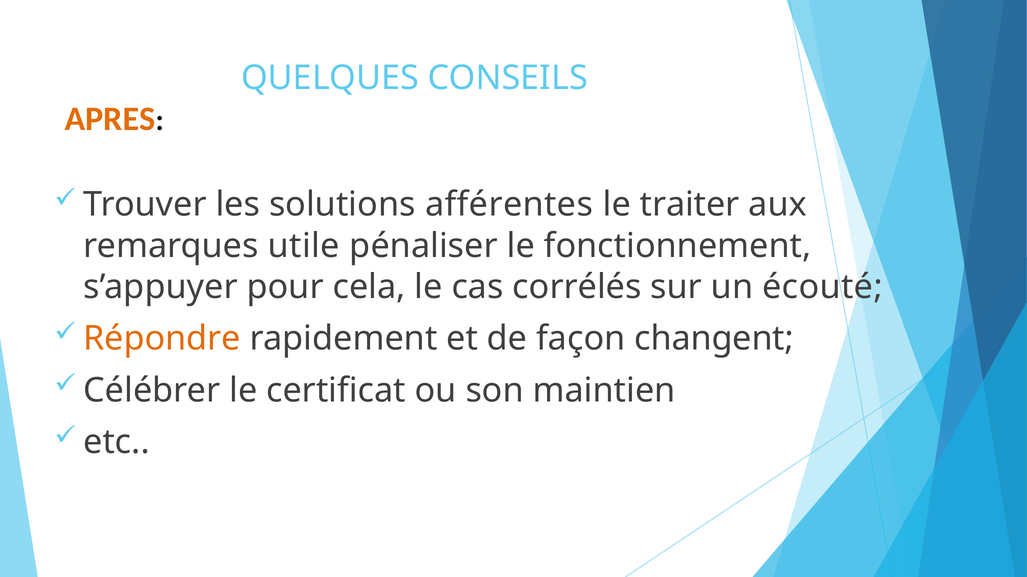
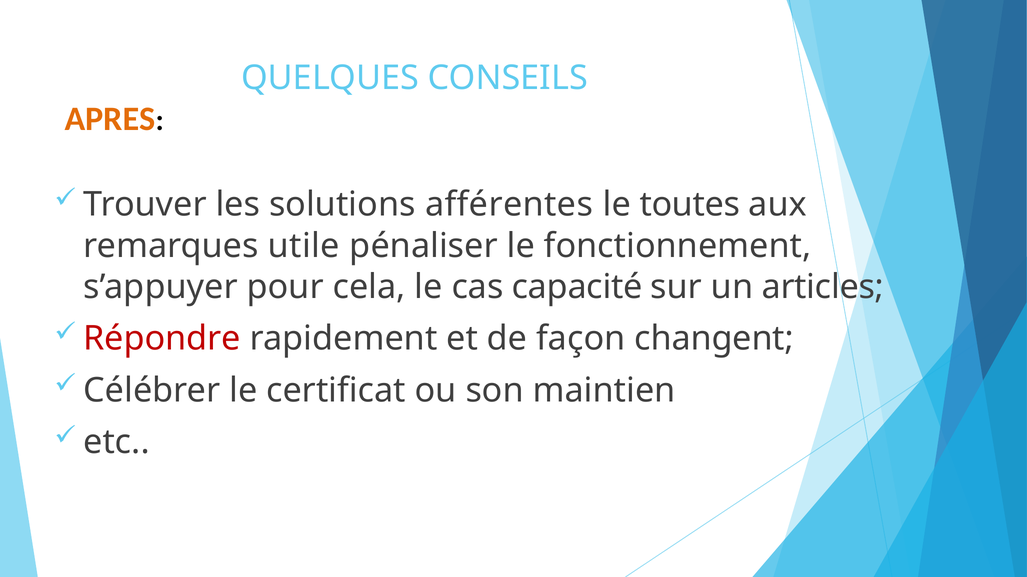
traiter: traiter -> toutes
corrélés: corrélés -> capacité
écouté: écouté -> articles
Répondre colour: orange -> red
